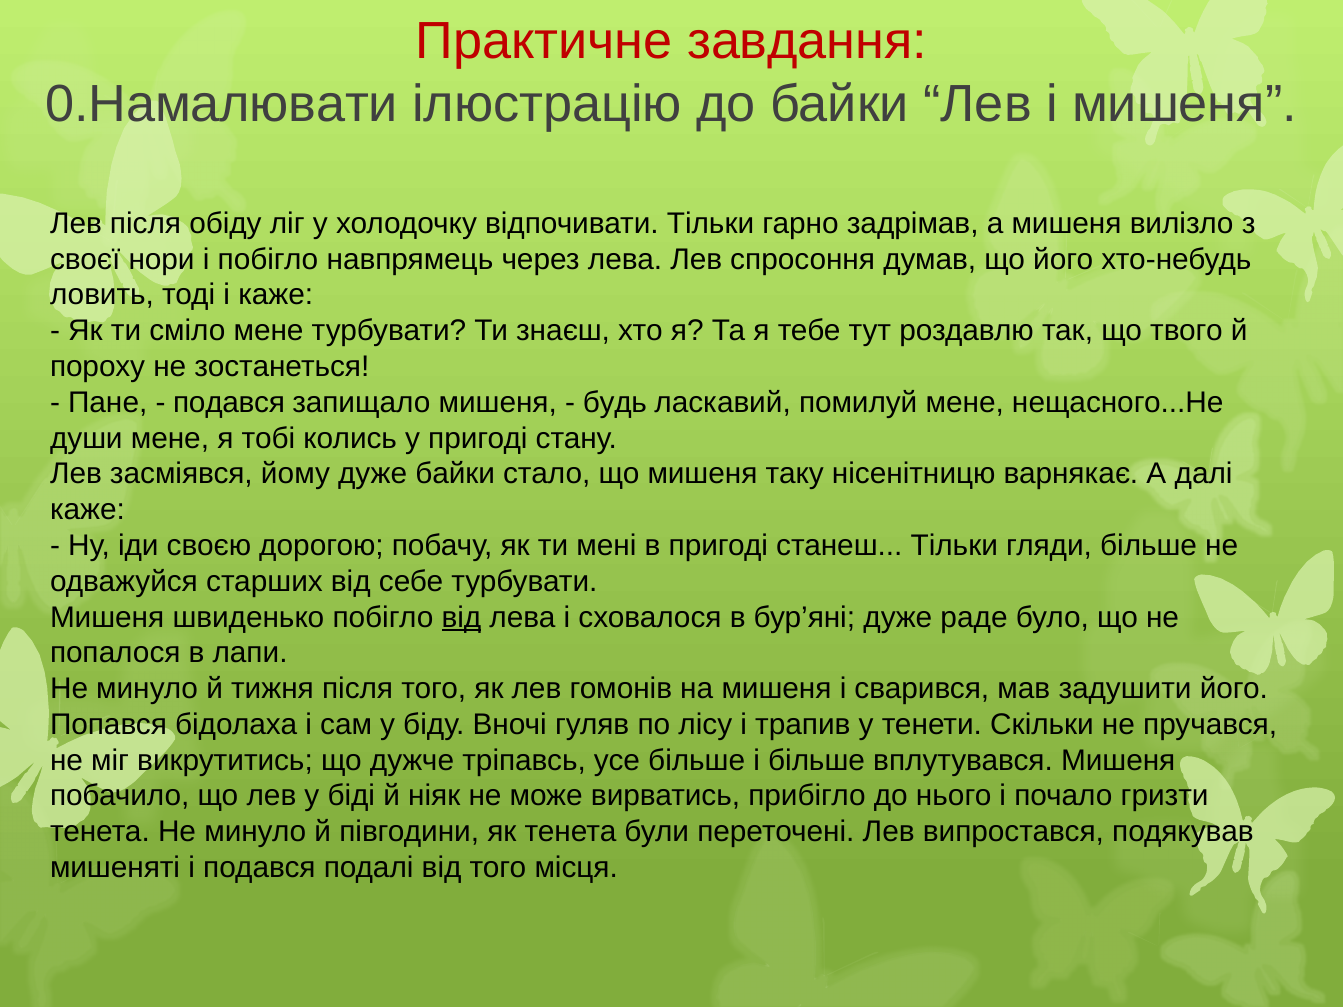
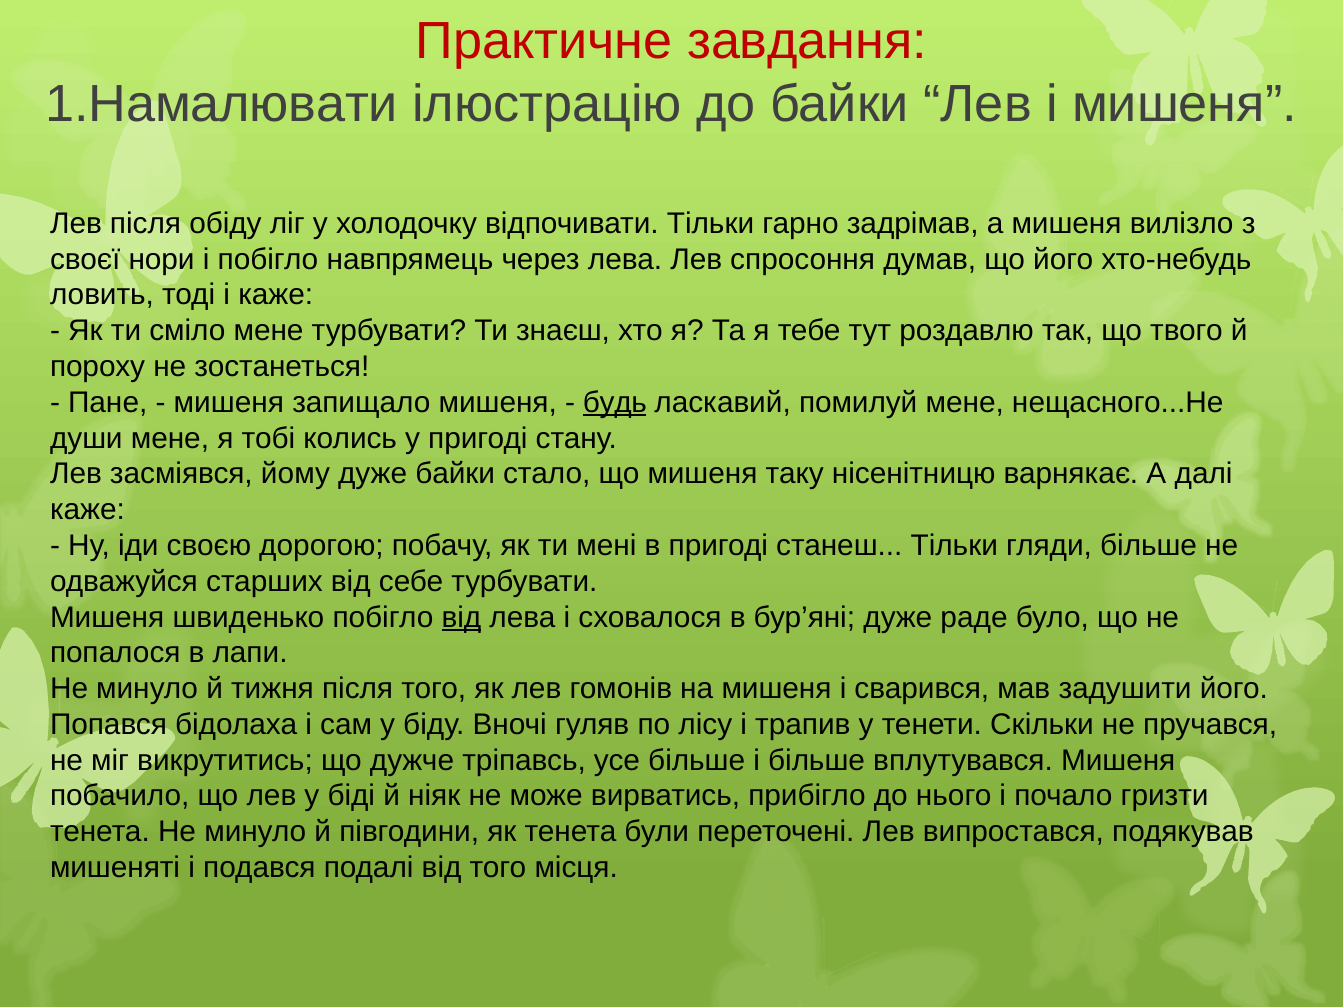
0.Намалювати: 0.Намалювати -> 1.Намалювати
подався at (229, 403): подався -> мишеня
будь underline: none -> present
